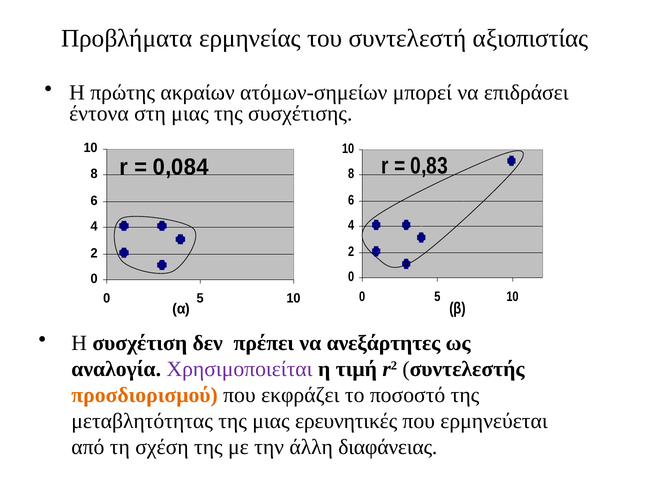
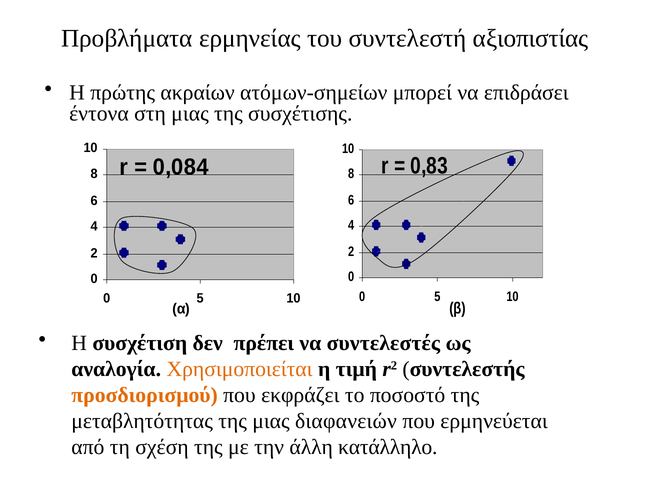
ανεξάρτητες: ανεξάρτητες -> συντελεστές
Χρησιμοποιείται colour: purple -> orange
ερευνητικές: ερευνητικές -> διαφανειών
διαφάνειας: διαφάνειας -> κατάλληλο
